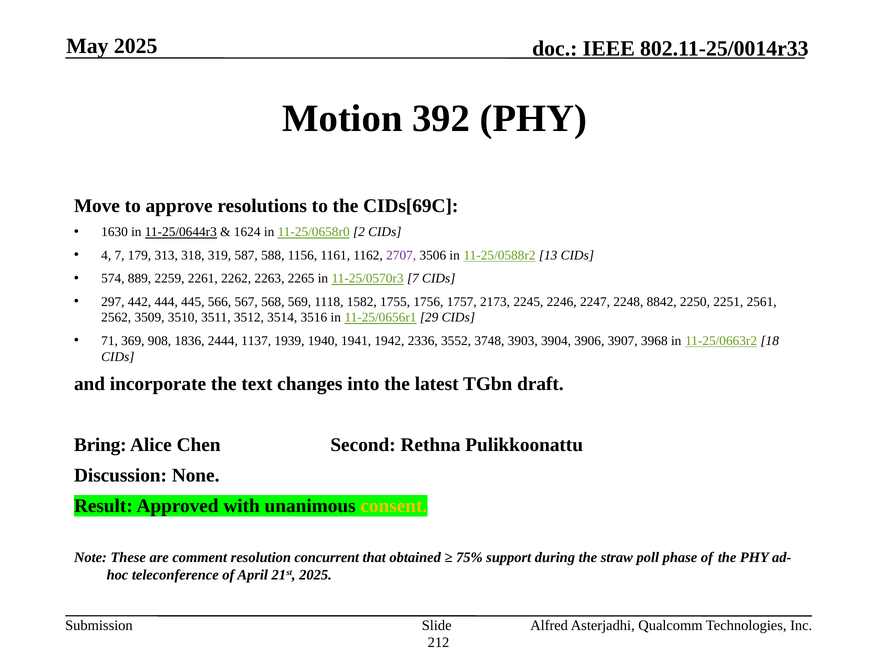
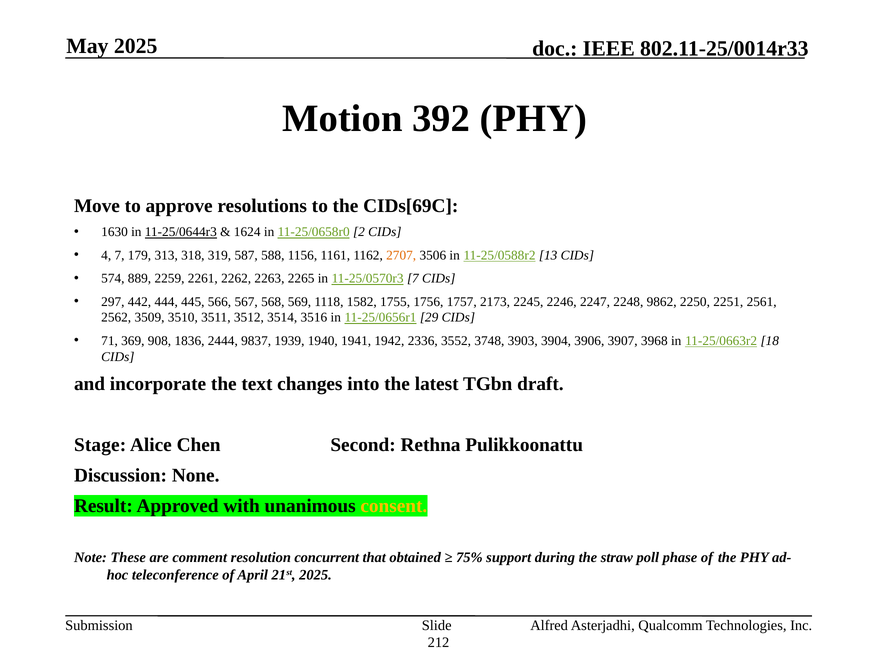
2707 colour: purple -> orange
8842: 8842 -> 9862
1137: 1137 -> 9837
Bring: Bring -> Stage
